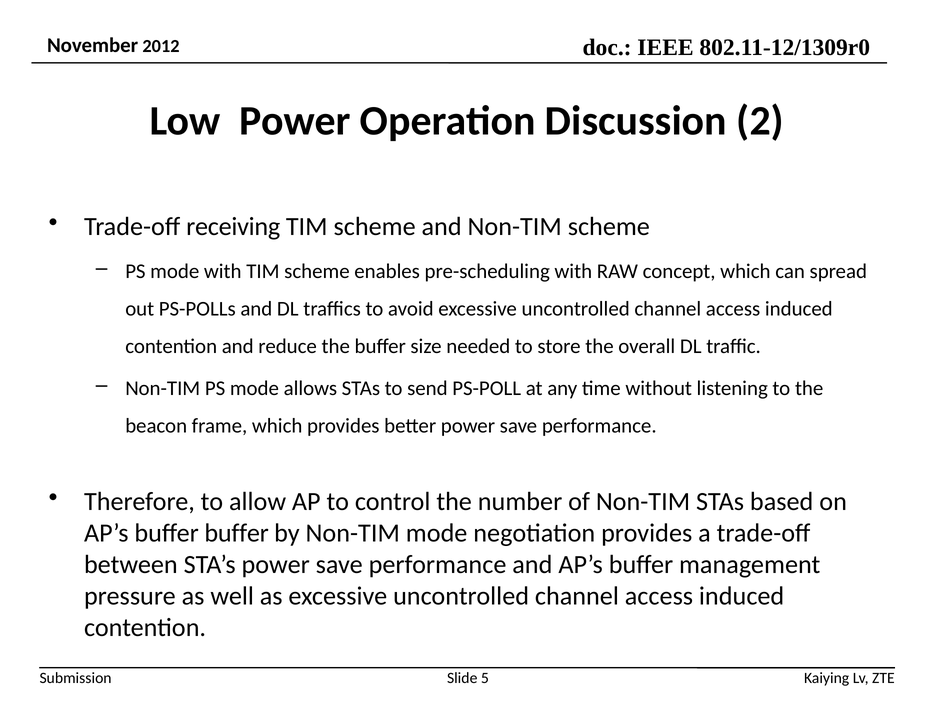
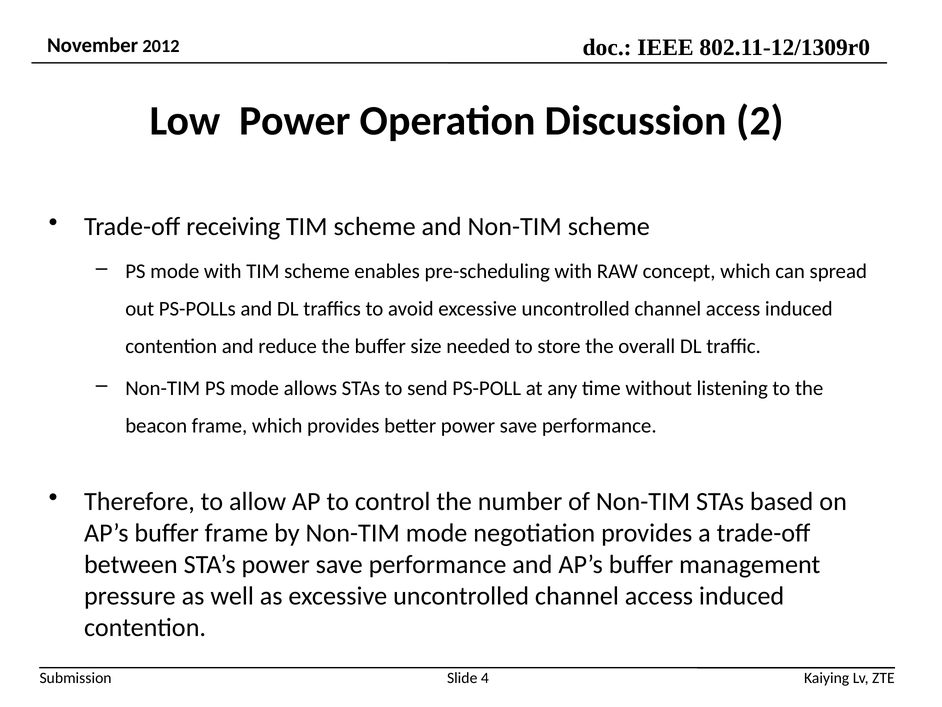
buffer buffer: buffer -> frame
5: 5 -> 4
